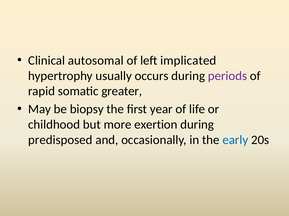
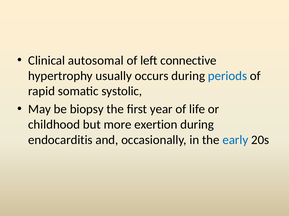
implicated: implicated -> connective
periods colour: purple -> blue
greater: greater -> systolic
predisposed: predisposed -> endocarditis
